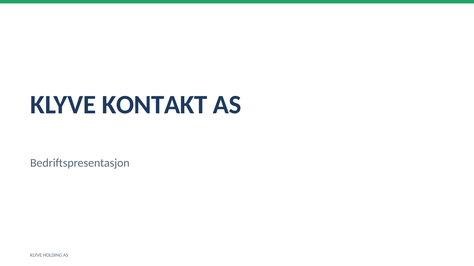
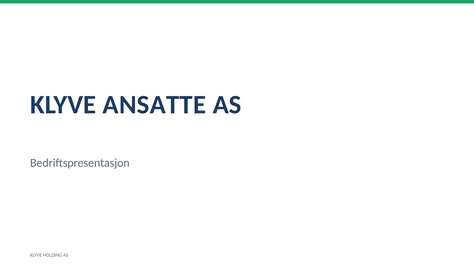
KONTAKT: KONTAKT -> ANSATTE
